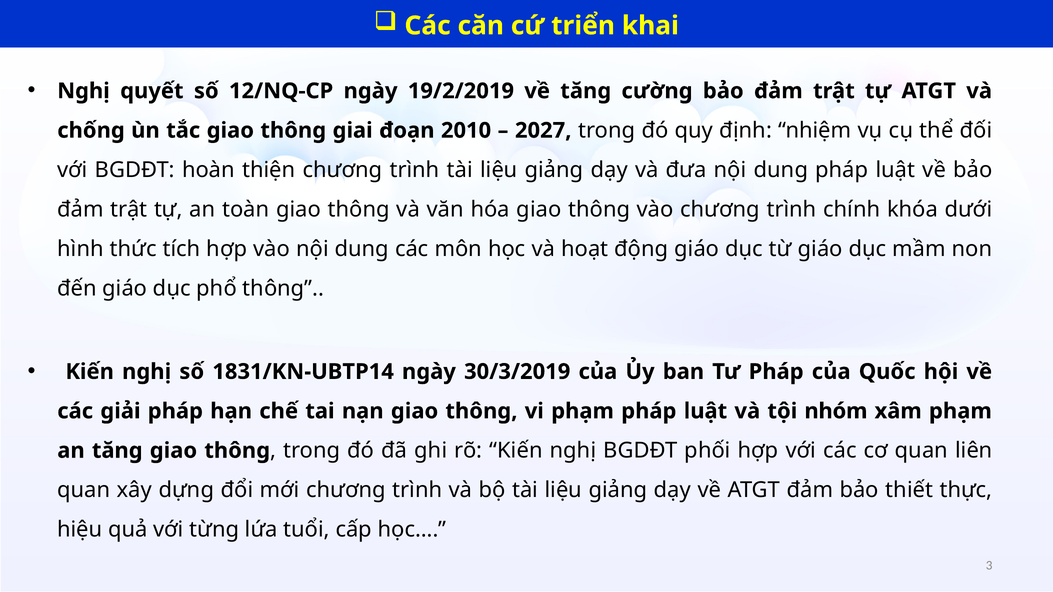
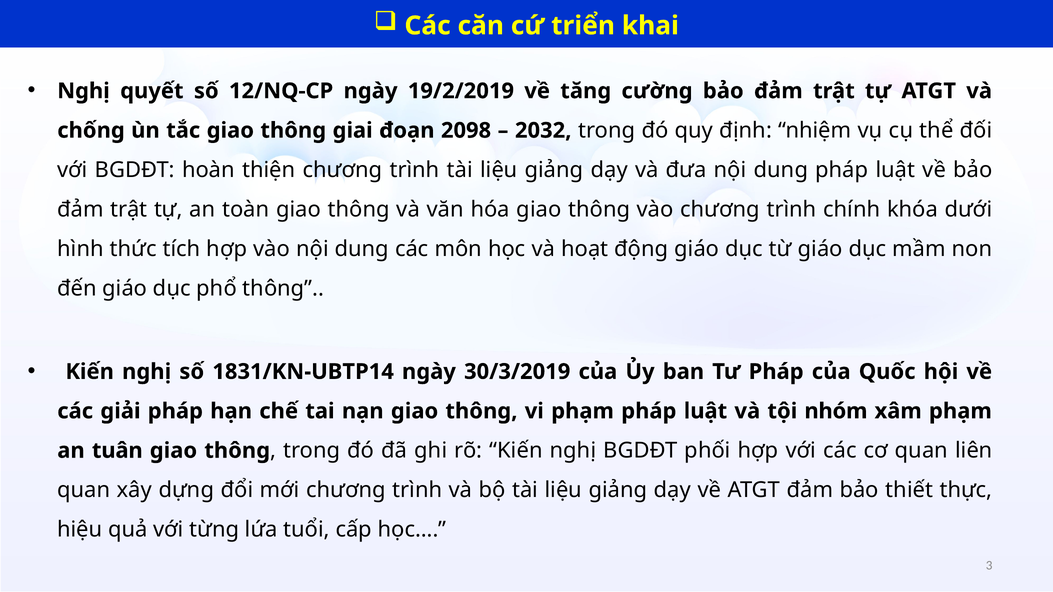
2010: 2010 -> 2098
2027: 2027 -> 2032
an tăng: tăng -> tuân
